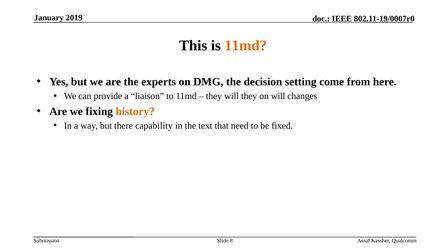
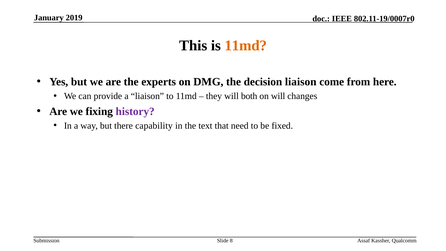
decision setting: setting -> liaison
will they: they -> both
history colour: orange -> purple
